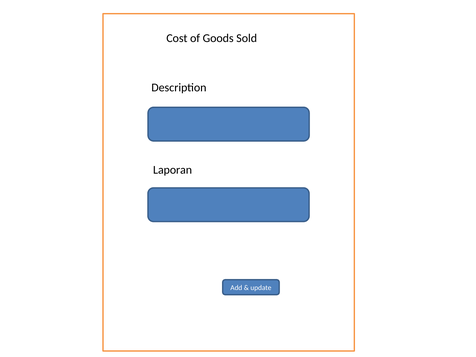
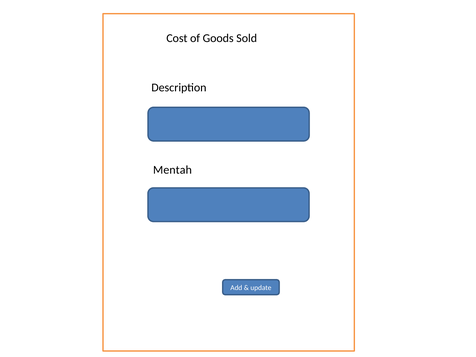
Laporan: Laporan -> Mentah
